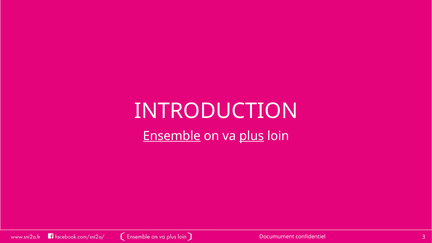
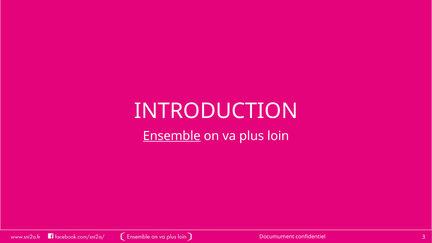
plus underline: present -> none
